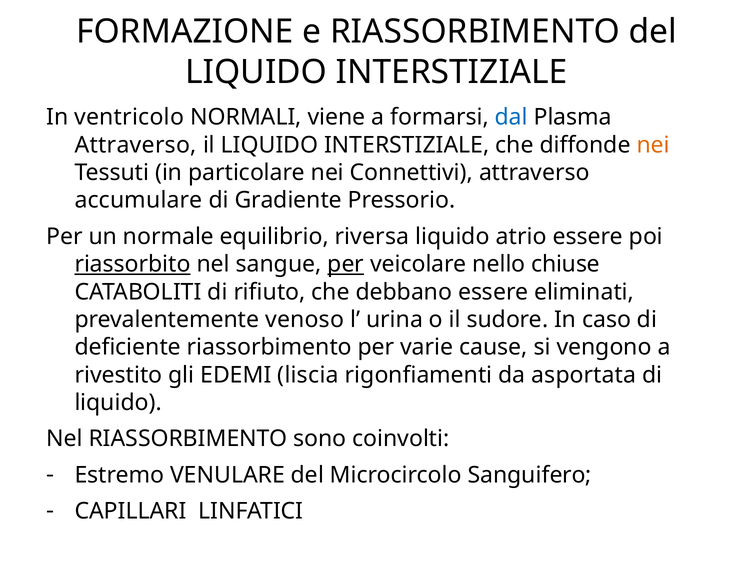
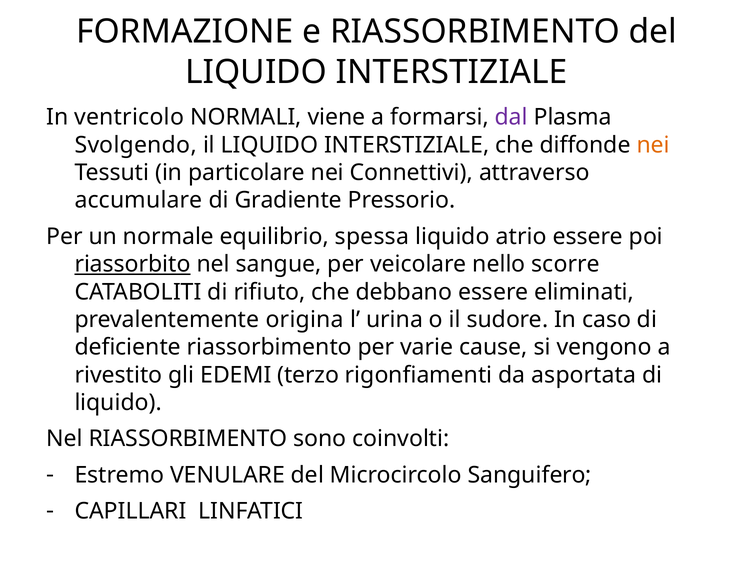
dal colour: blue -> purple
Attraverso at (136, 145): Attraverso -> Svolgendo
riversa: riversa -> spessa
per at (346, 264) underline: present -> none
chiuse: chiuse -> scorre
venoso: venoso -> origina
liscia: liscia -> terzo
